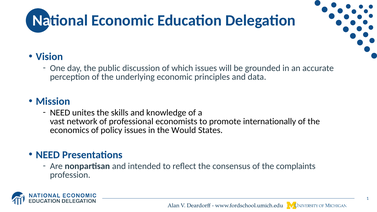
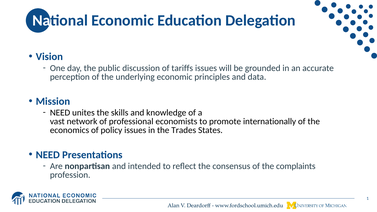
which: which -> tariffs
Would: Would -> Trades
